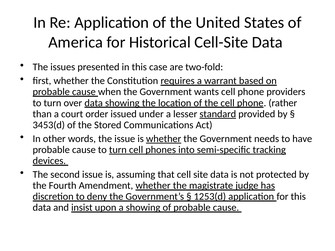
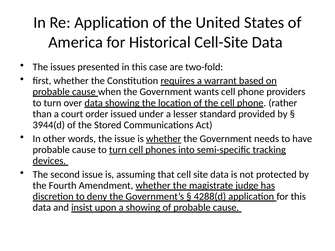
standard underline: present -> none
3453(d: 3453(d -> 3944(d
1253(d: 1253(d -> 4288(d
